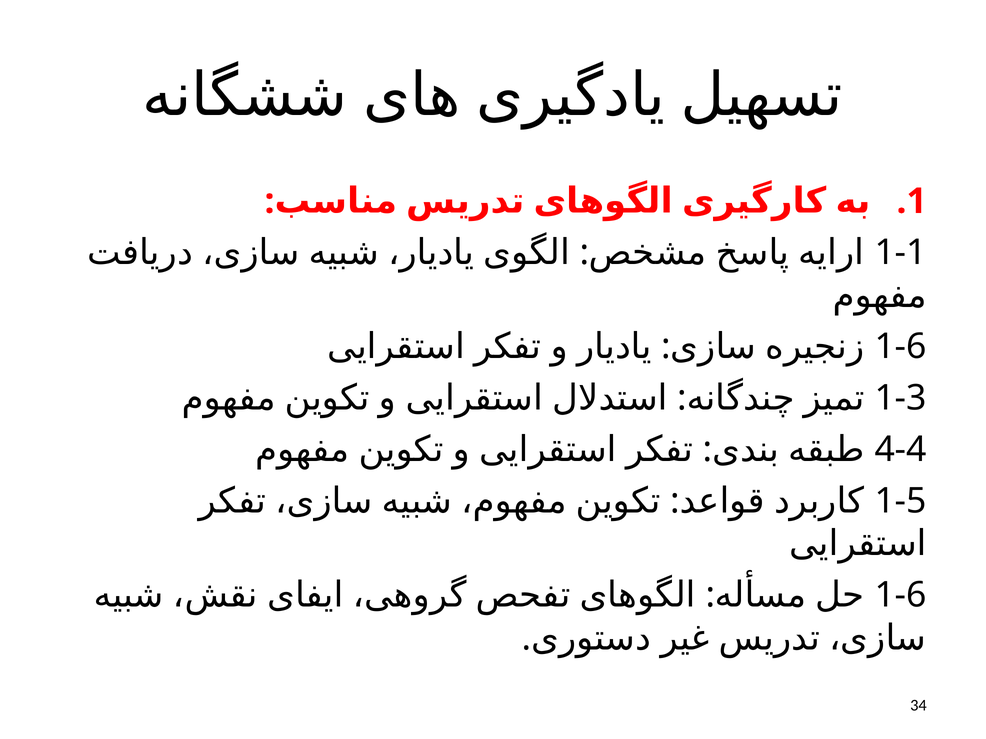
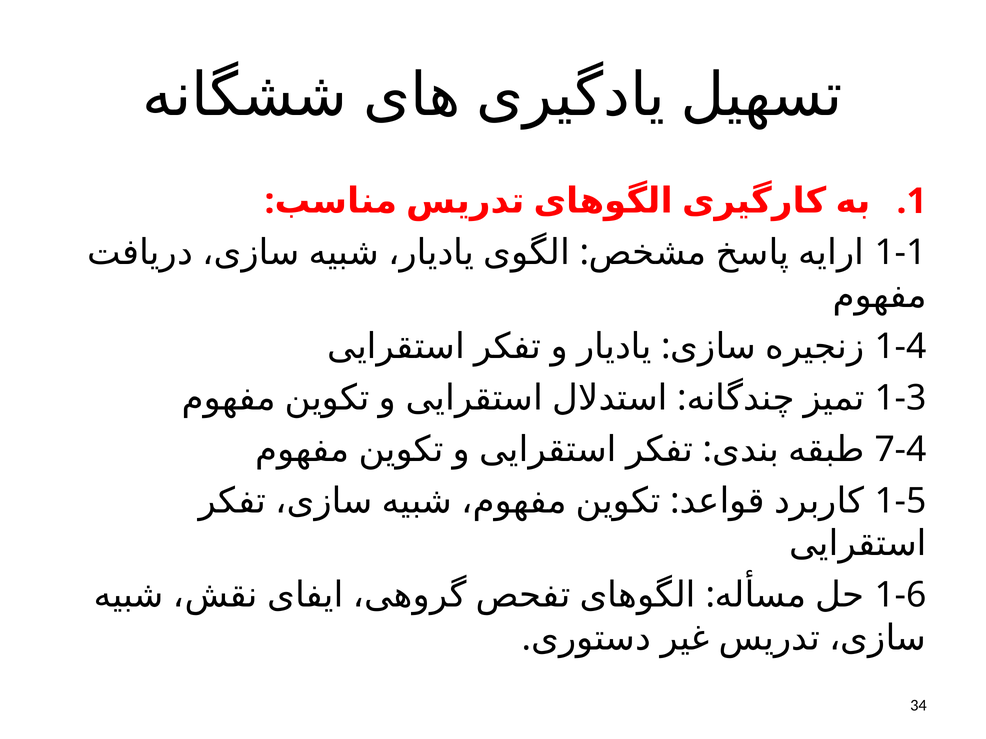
1-6 at (901, 347): 1-6 -> 1-4
4-4: 4-4 -> 7-4
